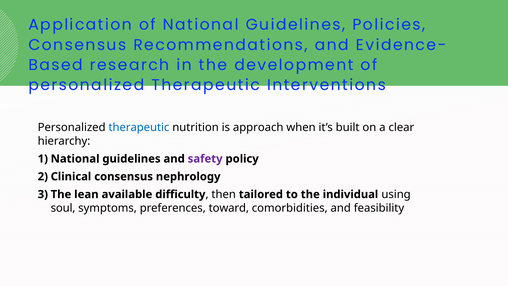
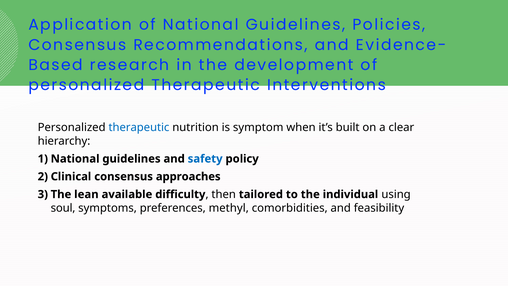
approach: approach -> symptom
safety colour: purple -> blue
nephrology: nephrology -> approaches
toward: toward -> methyl
